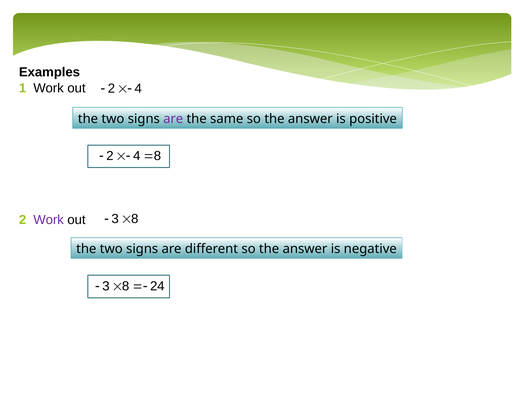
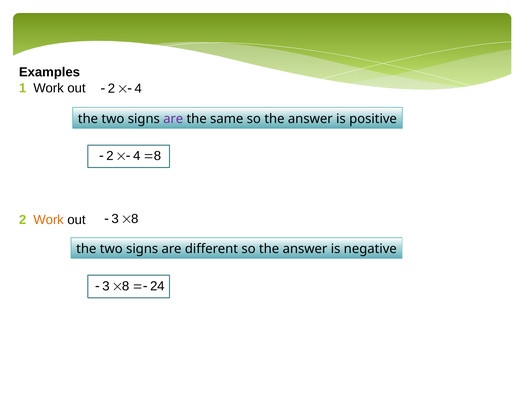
Work at (49, 220) colour: purple -> orange
